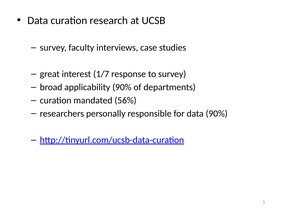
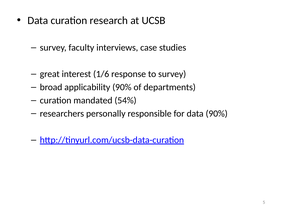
1/7: 1/7 -> 1/6
56%: 56% -> 54%
